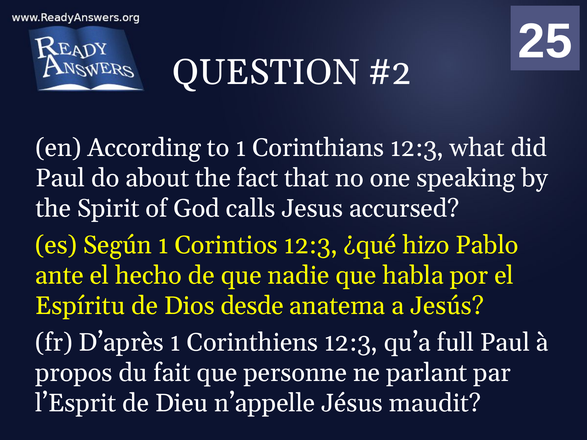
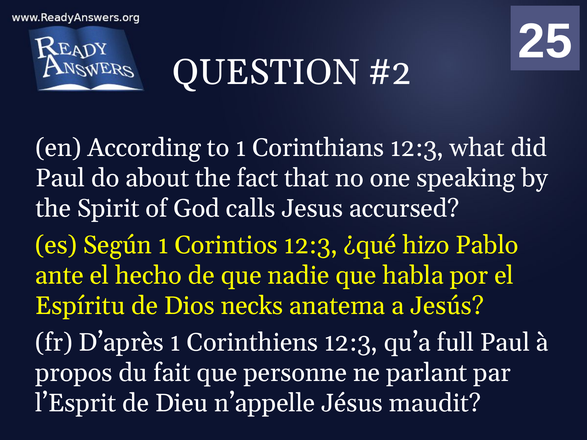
desde: desde -> necks
